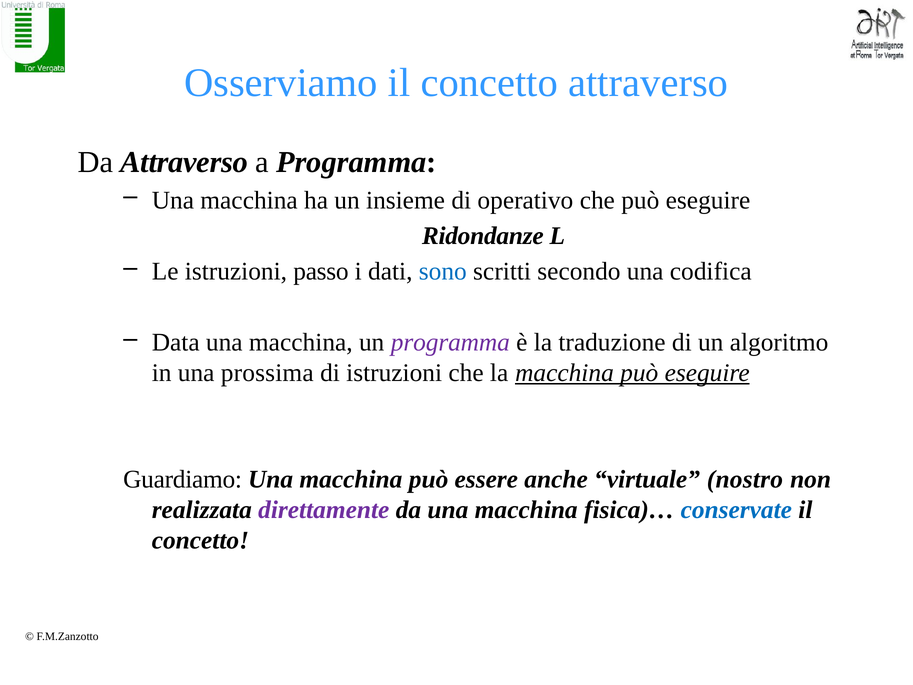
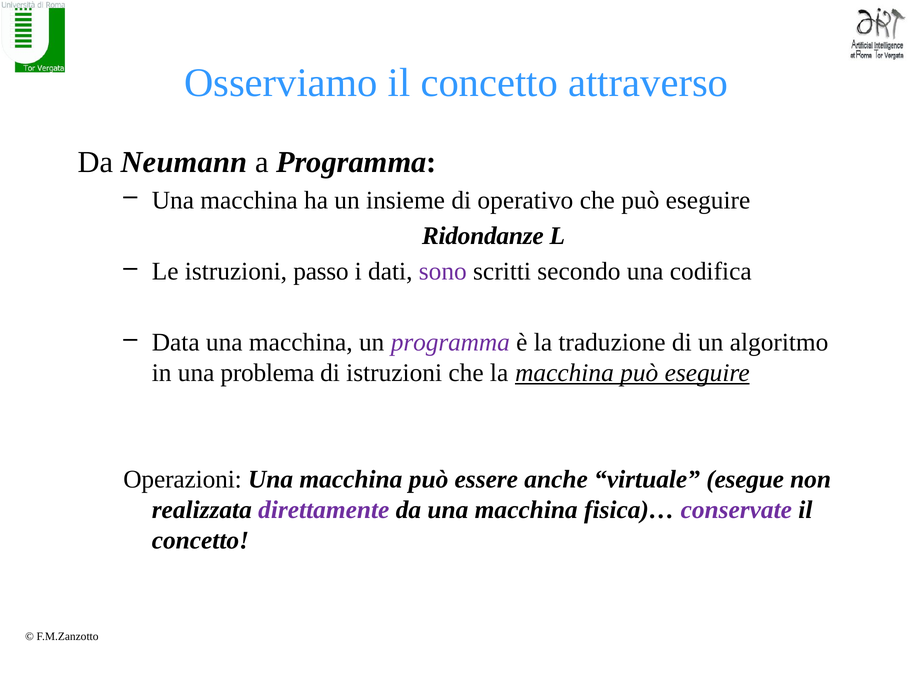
Da Attraverso: Attraverso -> Neumann
sono colour: blue -> purple
prossima: prossima -> problema
Guardiamo: Guardiamo -> Operazioni
nostro: nostro -> esegue
conservate colour: blue -> purple
